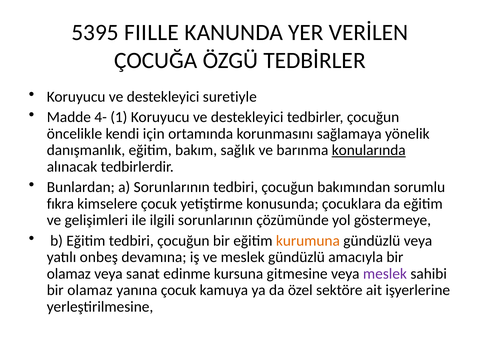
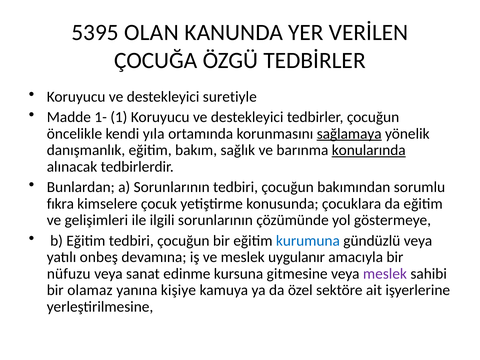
FIILLE: FIILLE -> OLAN
4-: 4- -> 1-
için: için -> yıla
sağlamaya underline: none -> present
kurumuna colour: orange -> blue
meslek gündüzlü: gündüzlü -> uygulanır
olamaz at (69, 274): olamaz -> nüfuzu
yanına çocuk: çocuk -> kişiye
